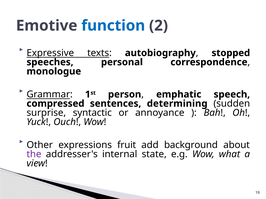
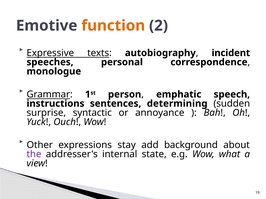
function colour: blue -> orange
stopped: stopped -> incident
compressed: compressed -> instructions
fruit: fruit -> stay
